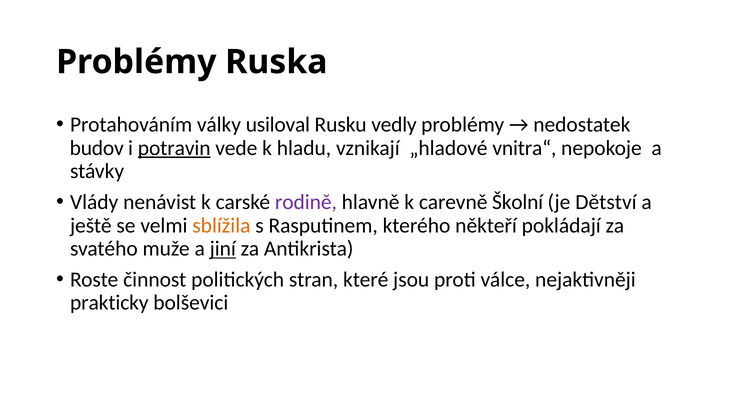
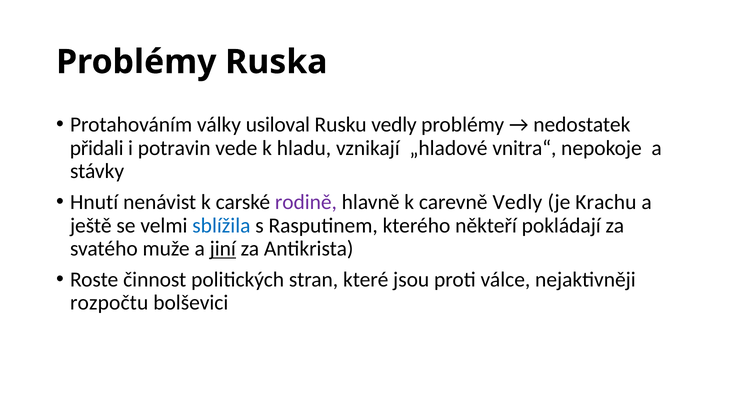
budov: budov -> přidali
potravin underline: present -> none
Vlády: Vlády -> Hnutí
carevně Školní: Školní -> Vedly
Dětství: Dětství -> Krachu
sblížila colour: orange -> blue
prakticky: prakticky -> rozpočtu
